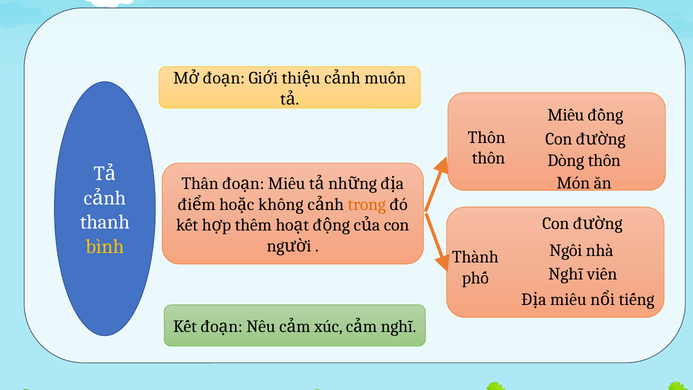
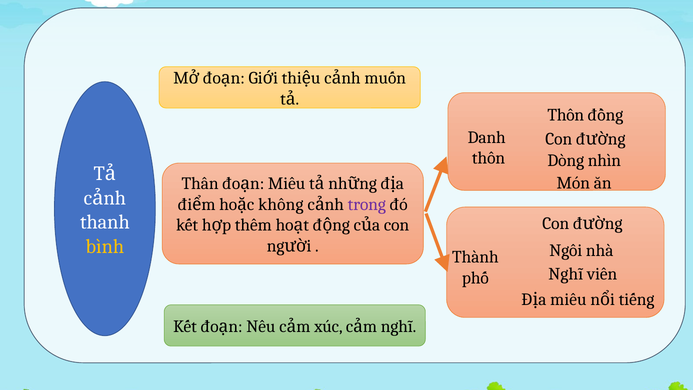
Miêu at (566, 115): Miêu -> Thôn
Thôn at (487, 137): Thôn -> Danh
Dòng thôn: thôn -> nhìn
trong colour: orange -> purple
